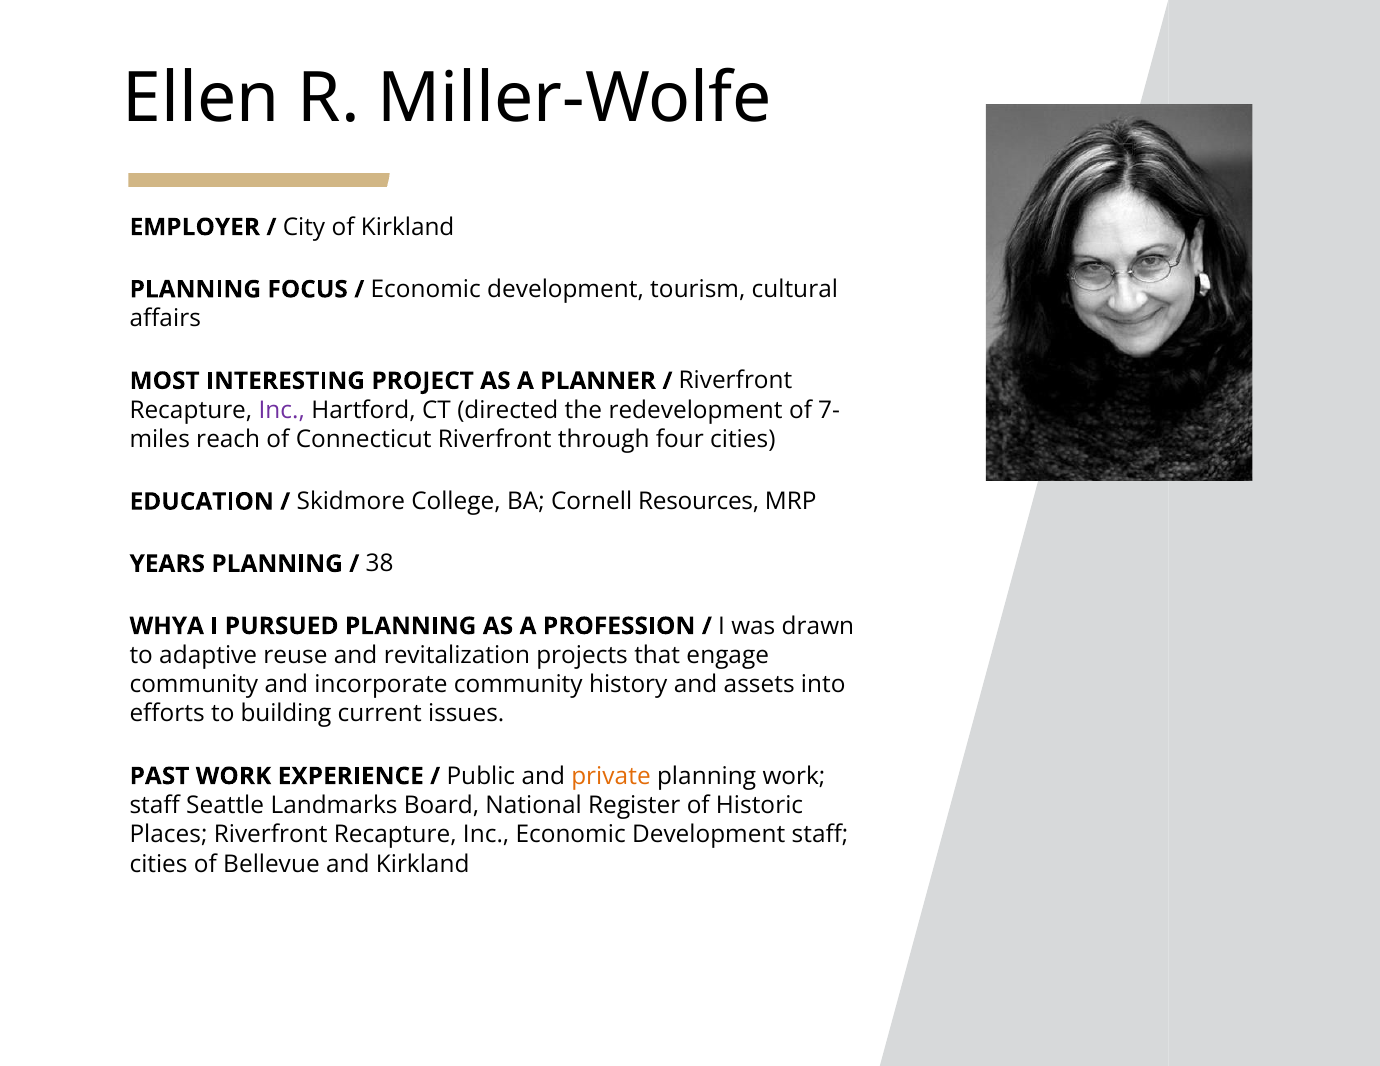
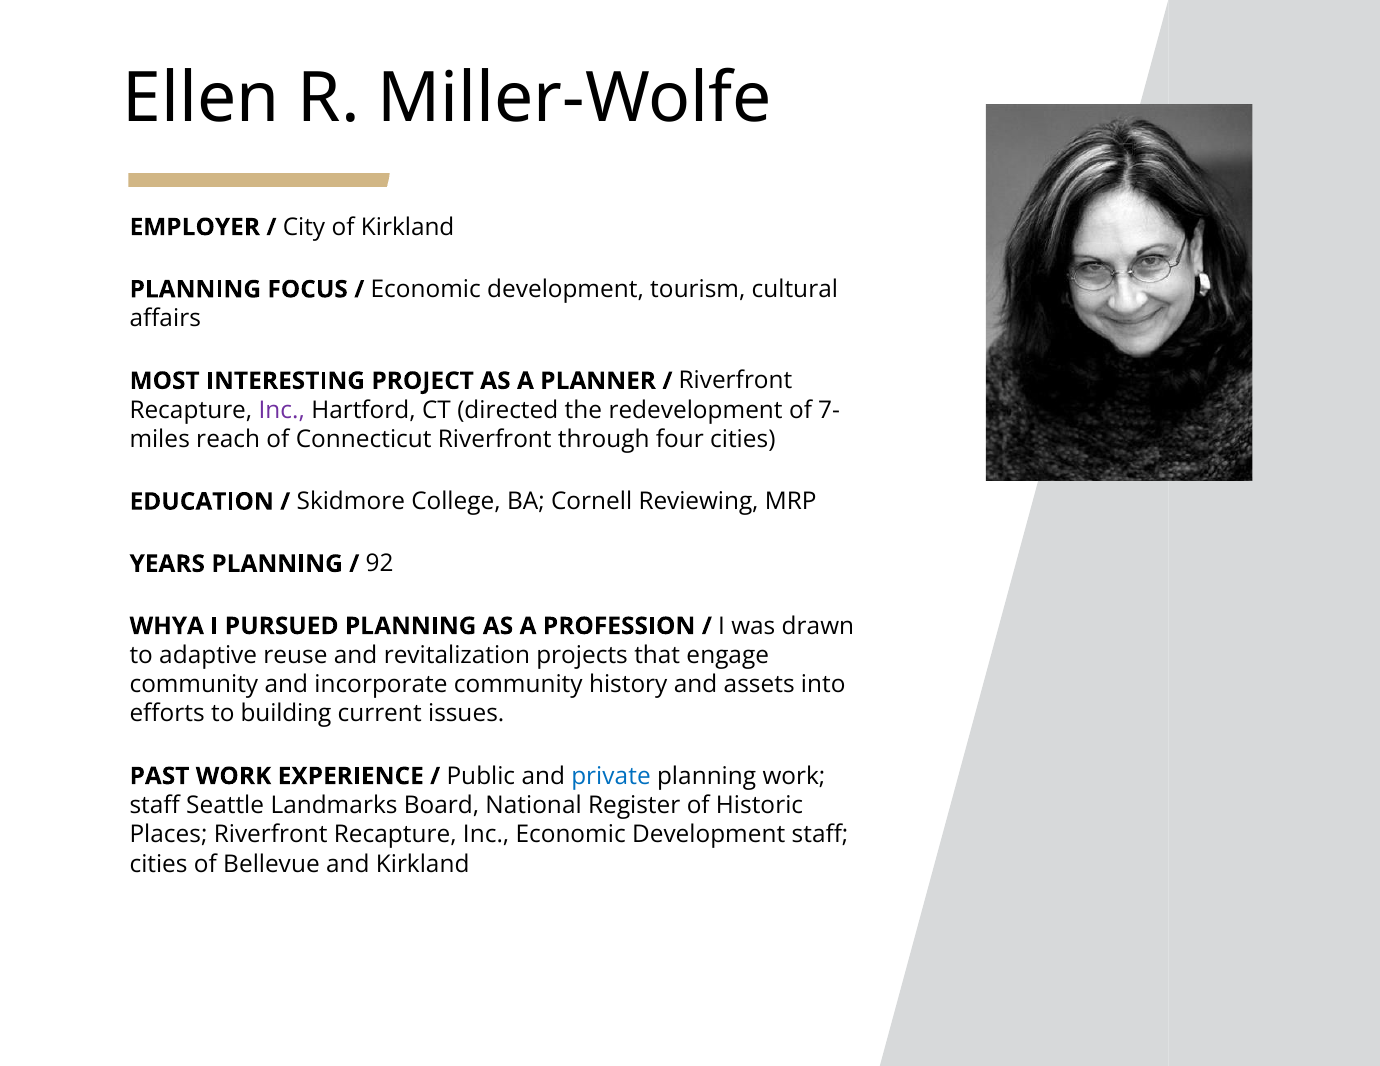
Resources: Resources -> Reviewing
38: 38 -> 92
private colour: orange -> blue
